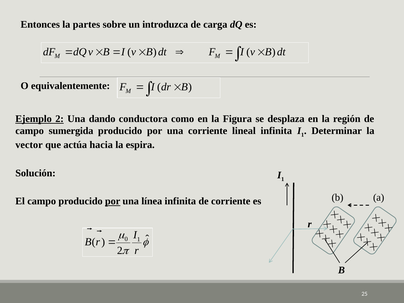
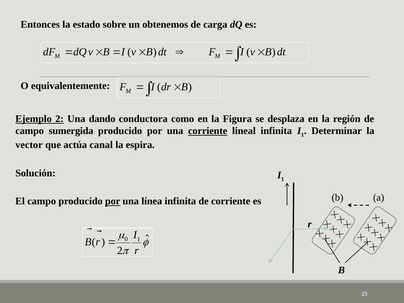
partes: partes -> estado
introduzca: introduzca -> obtenemos
corriente at (208, 131) underline: none -> present
hacia: hacia -> canal
